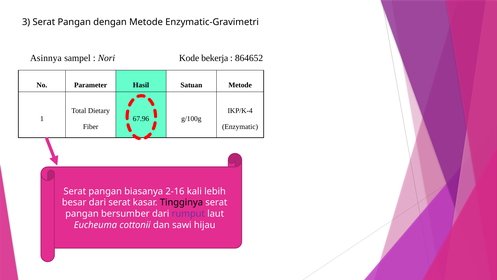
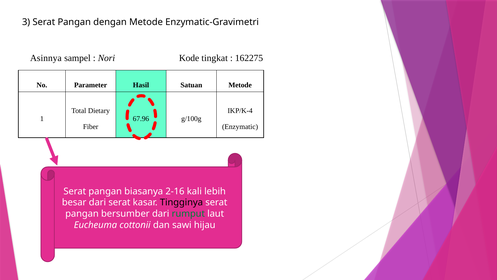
bekerja: bekerja -> tingkat
864652: 864652 -> 162275
rumput colour: purple -> green
